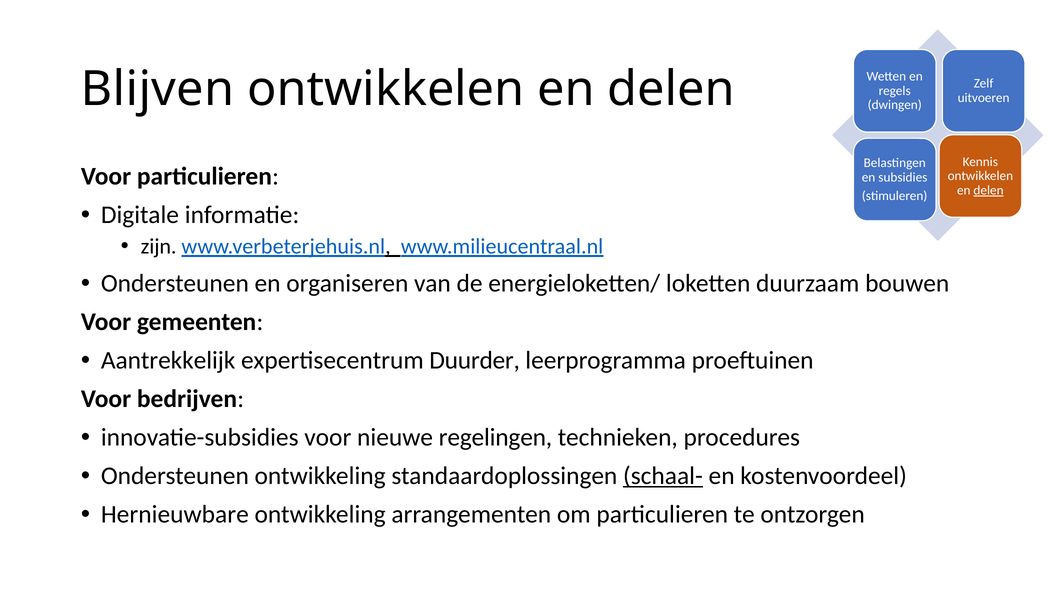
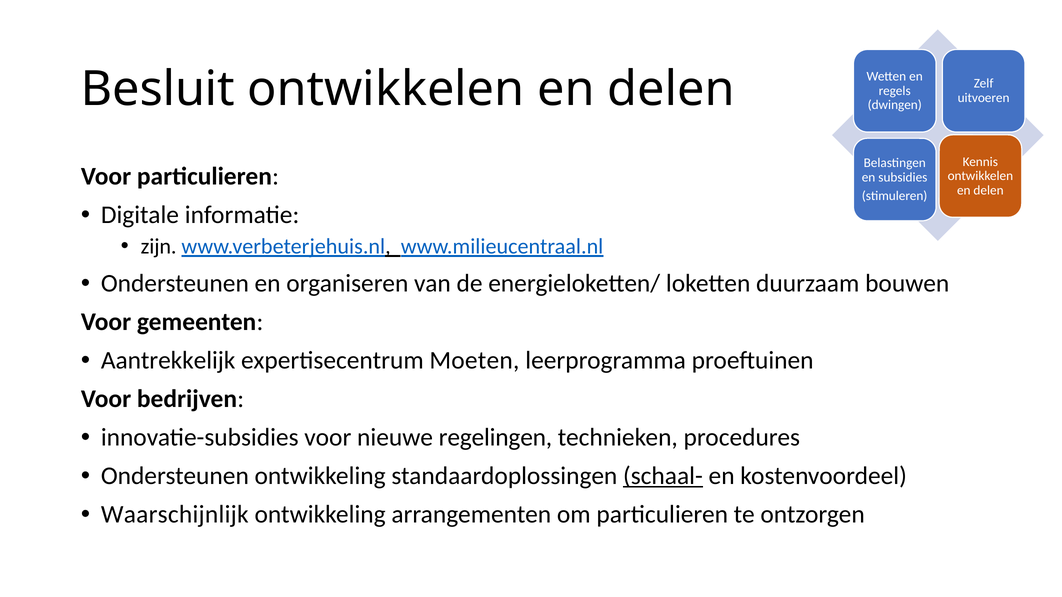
Blijven: Blijven -> Besluit
delen at (989, 190) underline: present -> none
Duurder: Duurder -> Moeten
Hernieuwbare: Hernieuwbare -> Waarschijnlijk
